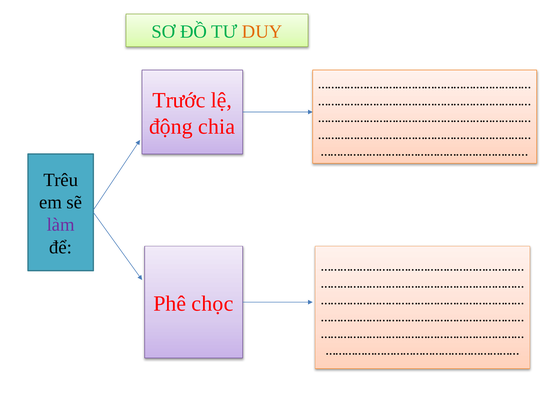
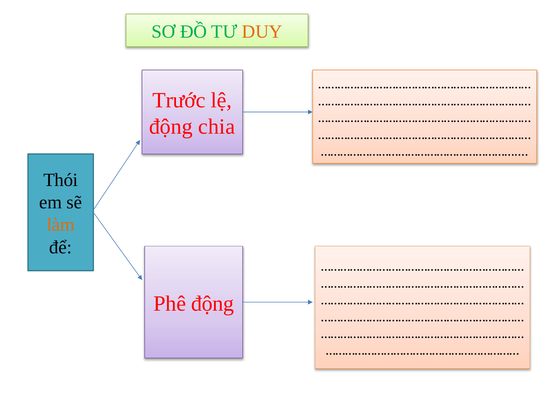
Trêu: Trêu -> Thói
làm colour: purple -> orange
Phê chọc: chọc -> động
